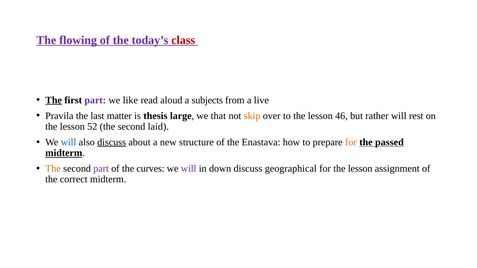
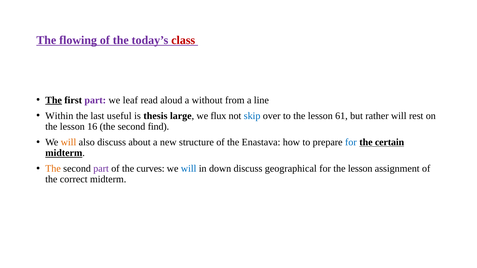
like: like -> leaf
subjects: subjects -> without
live: live -> line
Pravila: Pravila -> Within
matter: matter -> useful
that: that -> flux
skip colour: orange -> blue
46: 46 -> 61
52: 52 -> 16
laid: laid -> find
will at (69, 142) colour: blue -> orange
discuss at (112, 142) underline: present -> none
for at (351, 142) colour: orange -> blue
passed: passed -> certain
will at (189, 169) colour: purple -> blue
